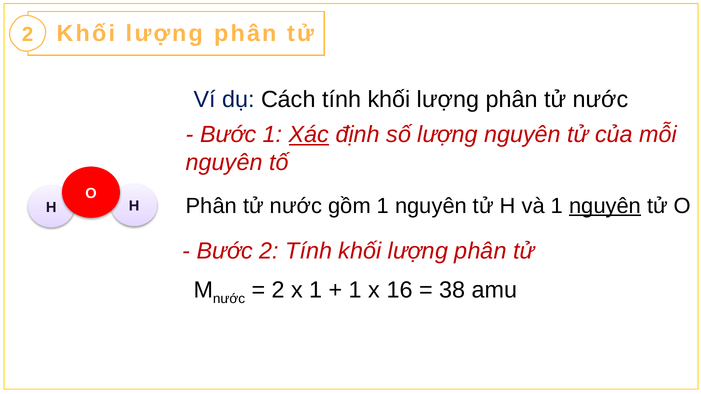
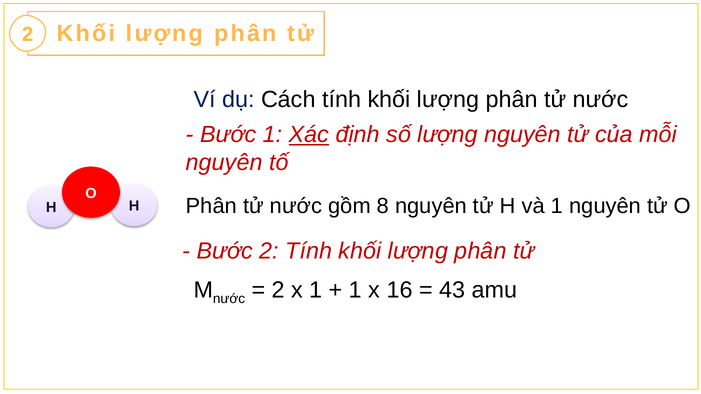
gồm 1: 1 -> 8
nguyên at (605, 206) underline: present -> none
38: 38 -> 43
